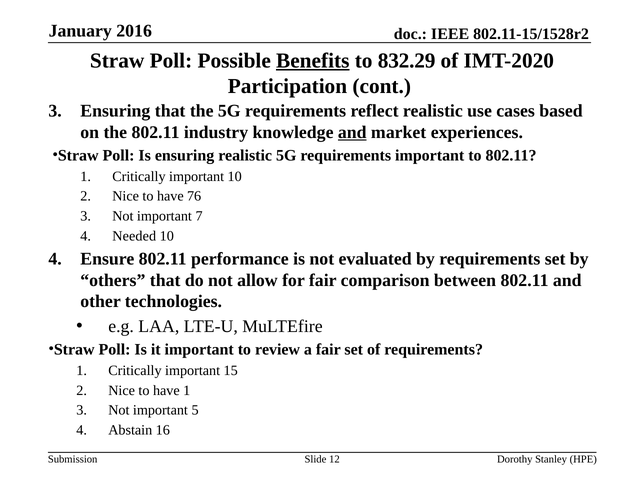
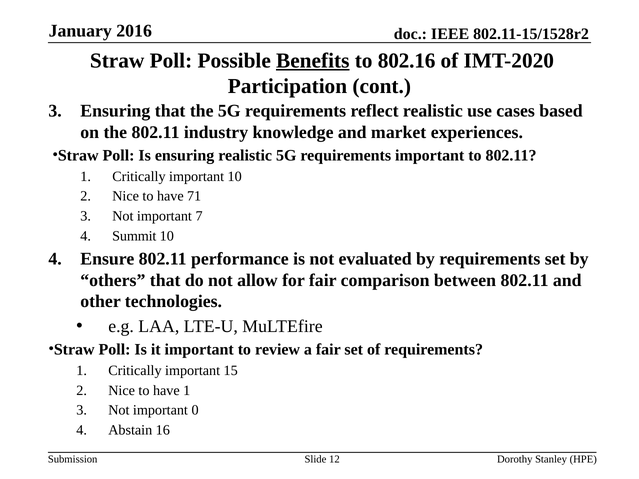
832.29: 832.29 -> 802.16
and at (352, 132) underline: present -> none
76: 76 -> 71
Needed: Needed -> Summit
5: 5 -> 0
